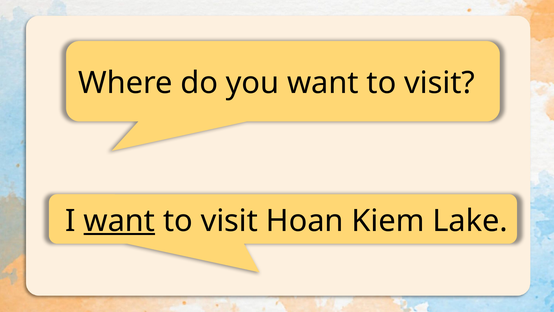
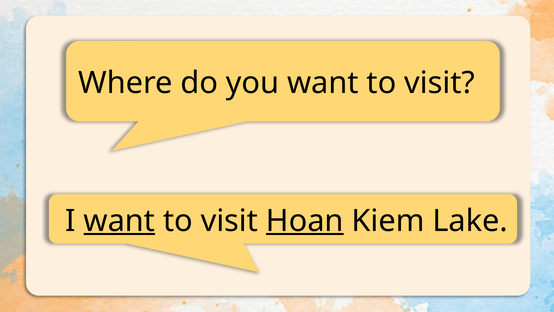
Hoan underline: none -> present
